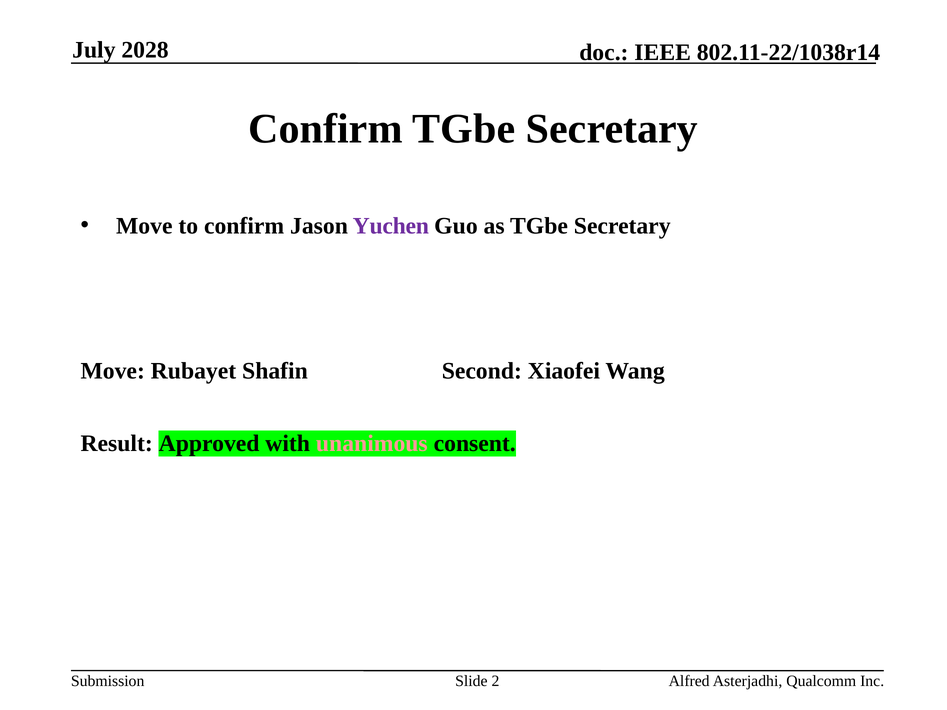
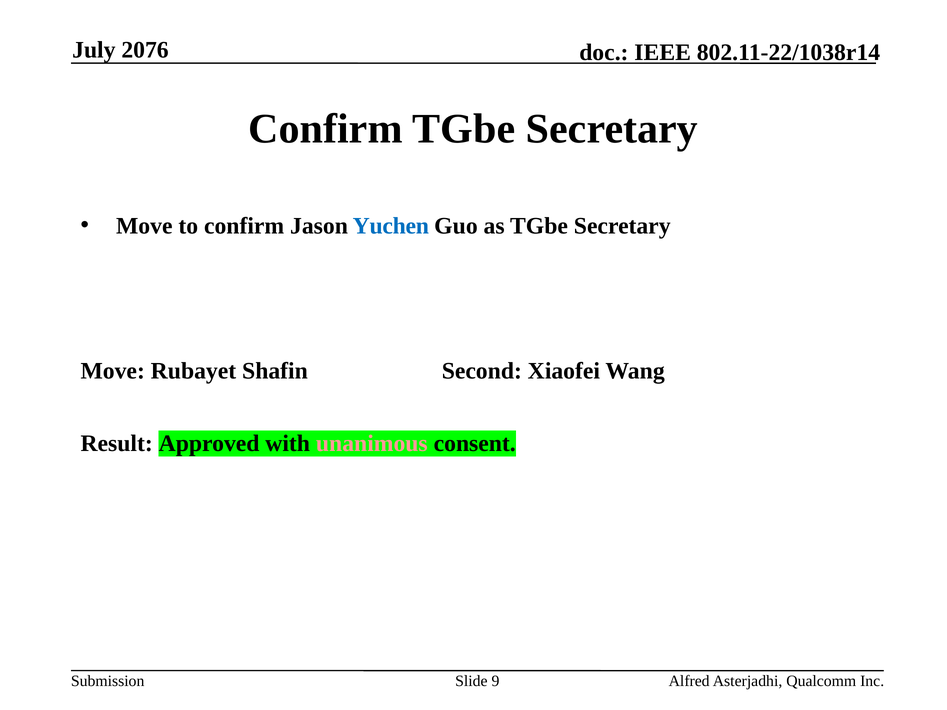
2028: 2028 -> 2076
Yuchen colour: purple -> blue
2: 2 -> 9
